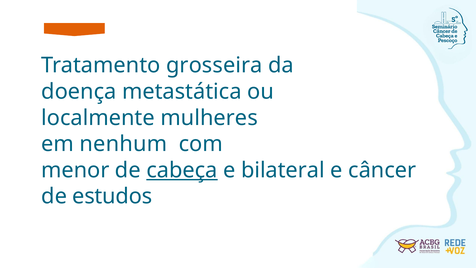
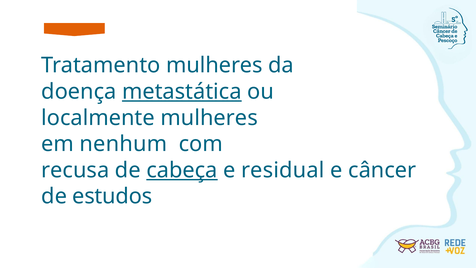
Tratamento grosseira: grosseira -> mulheres
metastática underline: none -> present
menor: menor -> recusa
bilateral: bilateral -> residual
